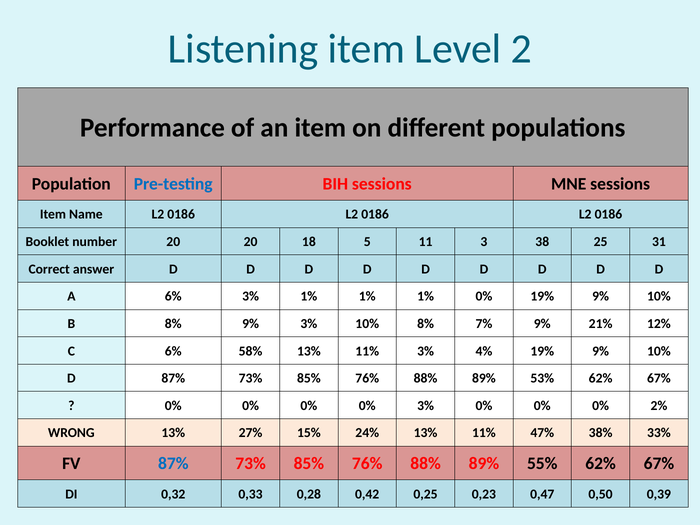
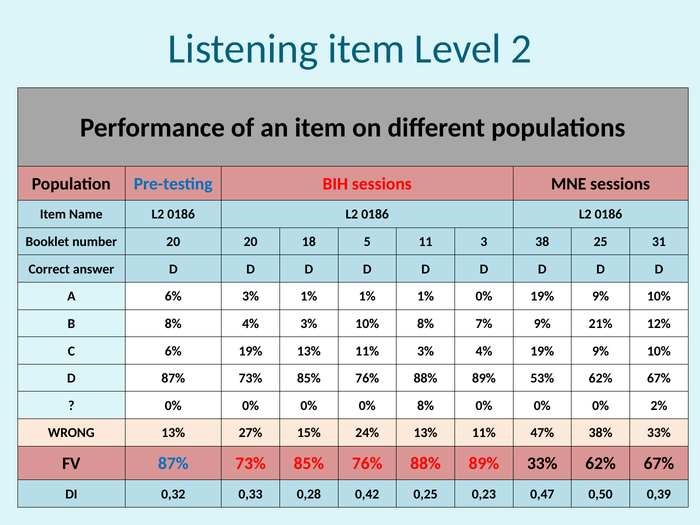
8% 9%: 9% -> 4%
6% 58%: 58% -> 19%
0% 3%: 3% -> 8%
89% 55%: 55% -> 33%
